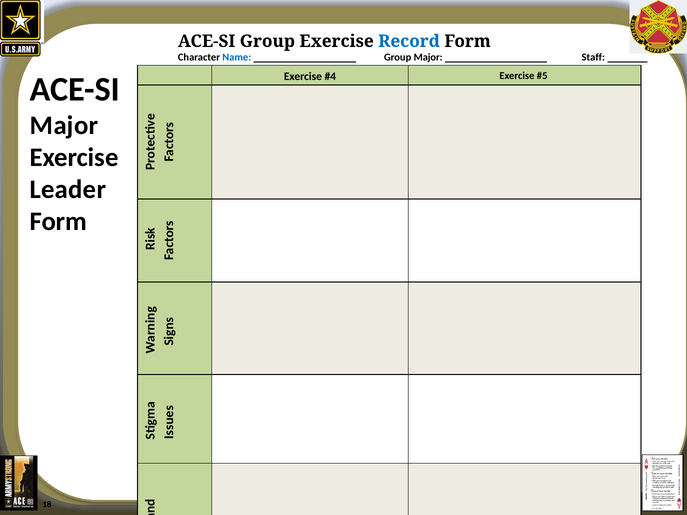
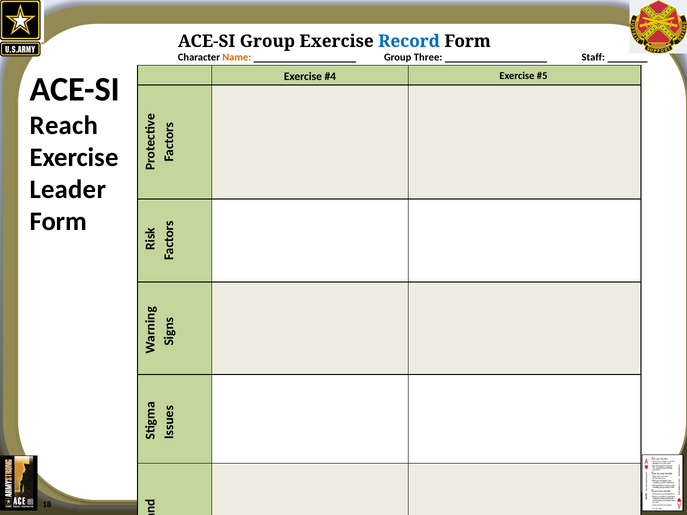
Name colour: blue -> orange
Group Major: Major -> Three
Major at (64, 125): Major -> Reach
